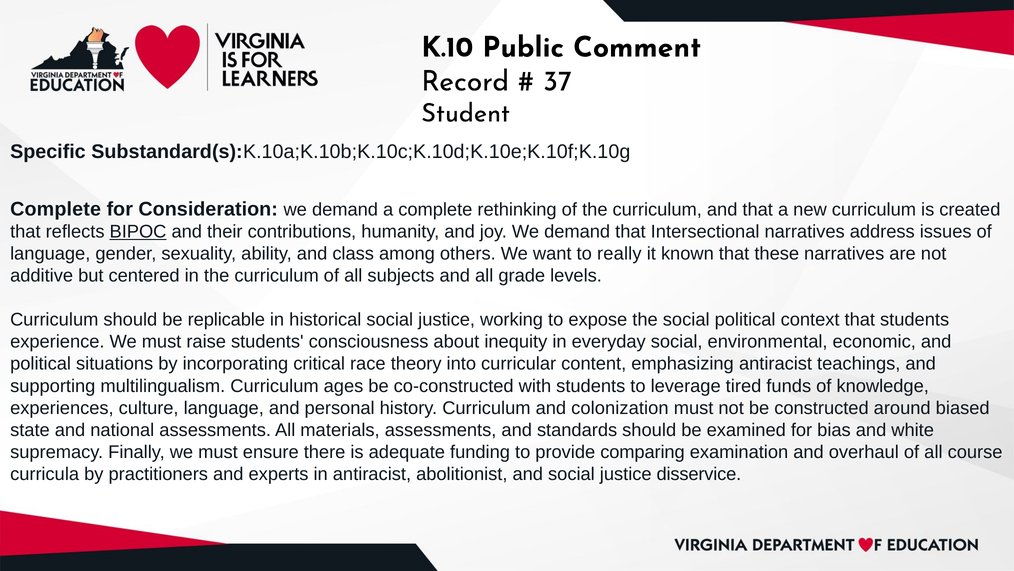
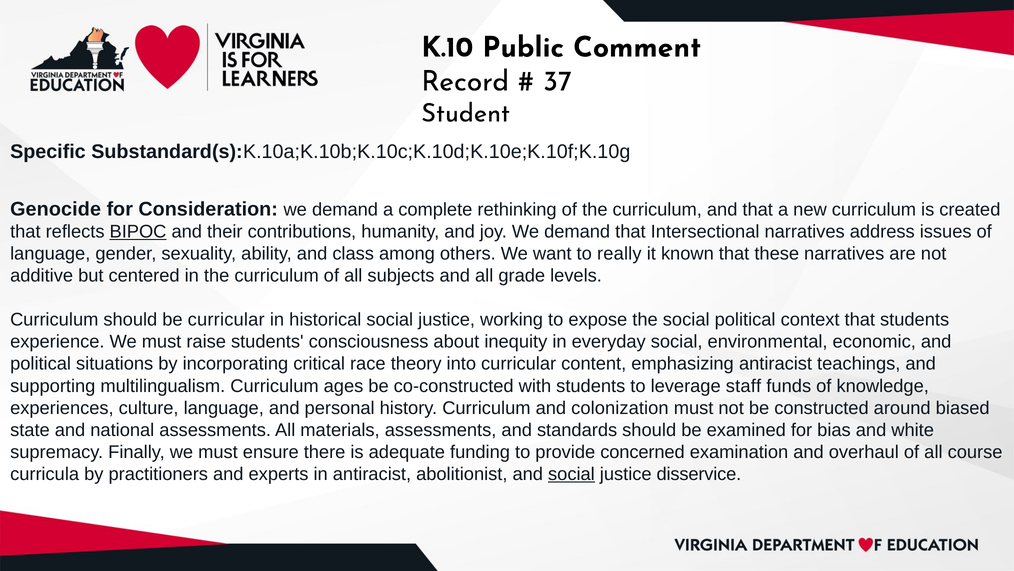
Complete at (56, 209): Complete -> Genocide
be replicable: replicable -> curricular
tired: tired -> staff
comparing: comparing -> concerned
social at (571, 474) underline: none -> present
